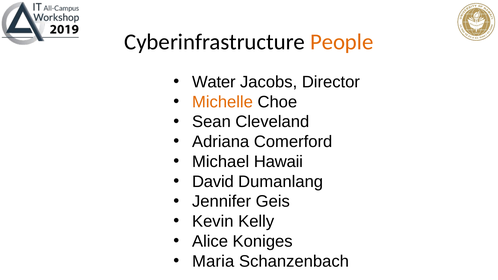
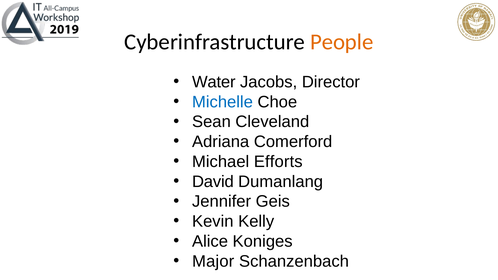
Michelle colour: orange -> blue
Hawaii: Hawaii -> Efforts
Maria: Maria -> Major
